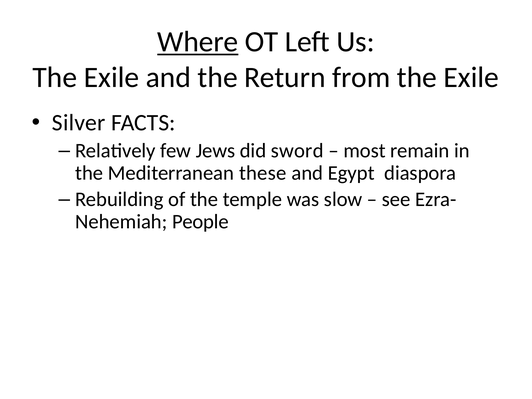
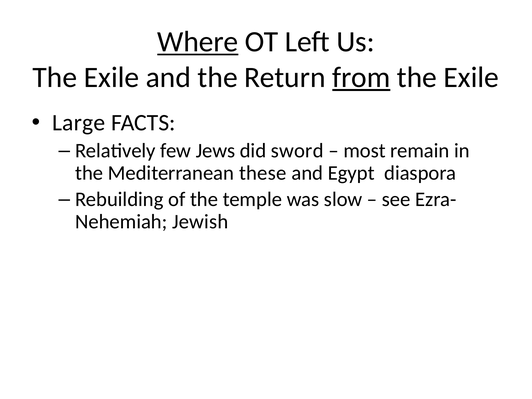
from underline: none -> present
Silver: Silver -> Large
People: People -> Jewish
